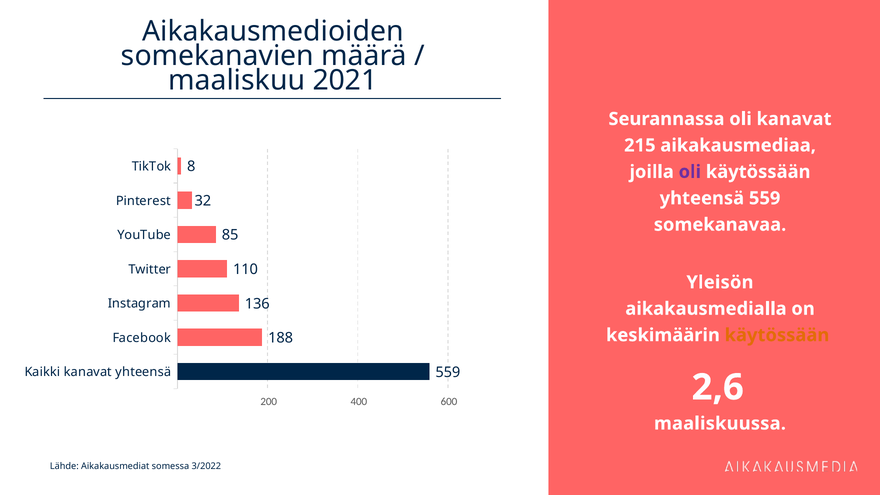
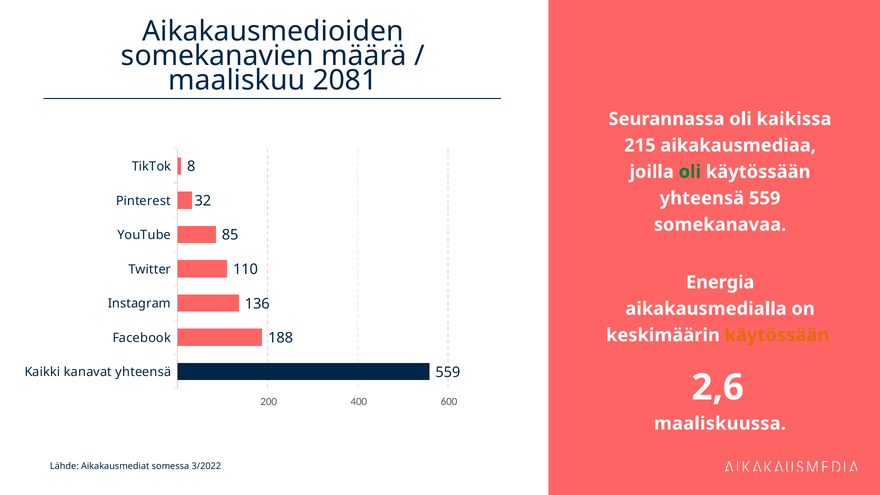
2021: 2021 -> 2081
oli kanavat: kanavat -> kaikissa
oli at (690, 172) colour: purple -> green
Yleisön: Yleisön -> Energia
